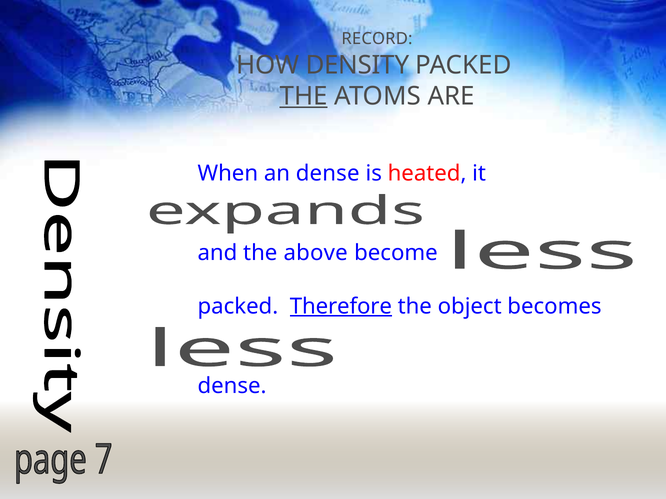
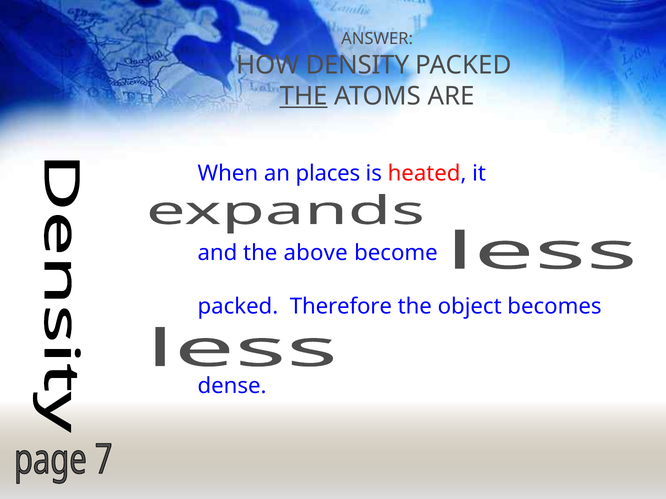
RECORD: RECORD -> ANSWER
an dense: dense -> places
Therefore underline: present -> none
